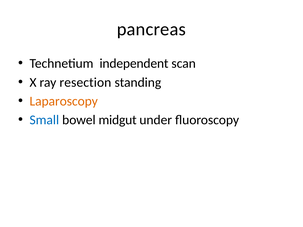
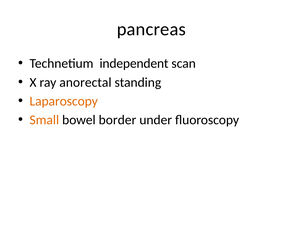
resection: resection -> anorectal
Small colour: blue -> orange
midgut: midgut -> border
